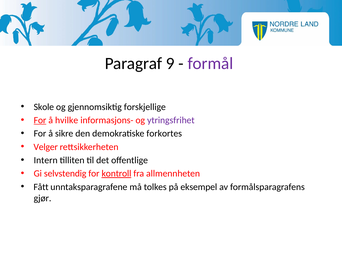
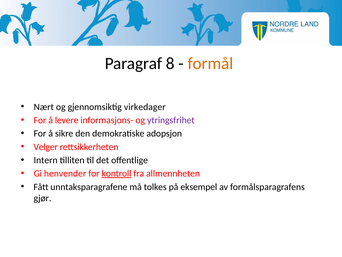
9: 9 -> 8
formål colour: purple -> orange
Skole: Skole -> Nært
forskjellige: forskjellige -> virkedager
For at (40, 120) underline: present -> none
hvilke: hvilke -> levere
forkortes: forkortes -> adopsjon
selvstendig: selvstendig -> henvender
